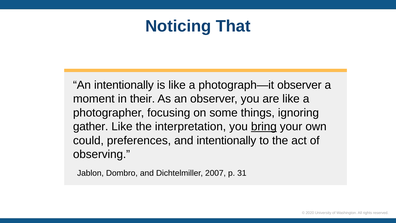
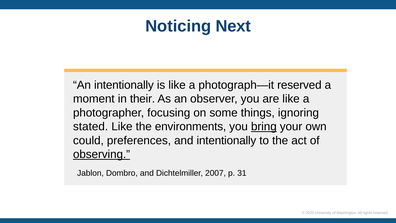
That: That -> Next
photograph—it observer: observer -> reserved
gather: gather -> stated
interpretation: interpretation -> environments
observing underline: none -> present
